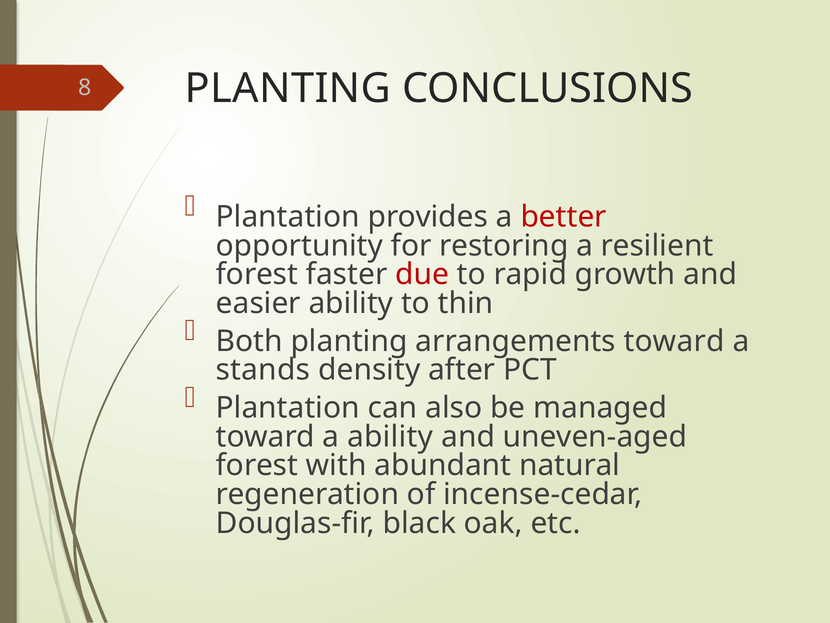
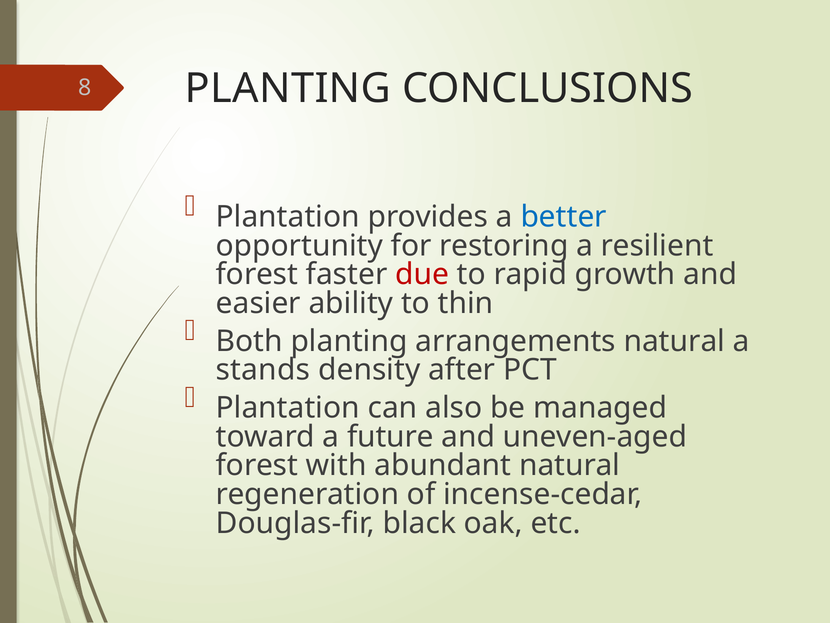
better colour: red -> blue
arrangements toward: toward -> natural
a ability: ability -> future
